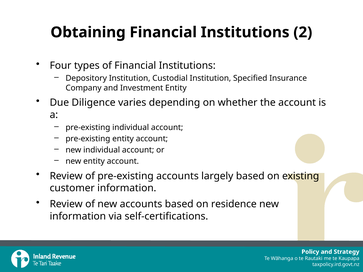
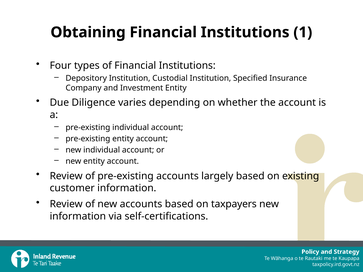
2: 2 -> 1
residence: residence -> taxpayers
